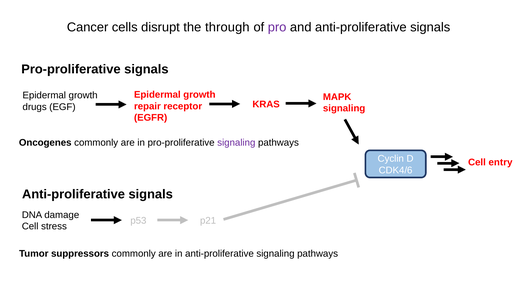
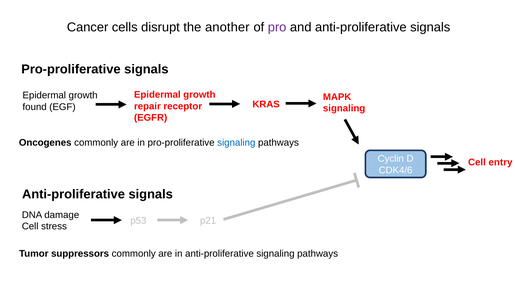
through: through -> another
drugs: drugs -> found
signaling at (236, 143) colour: purple -> blue
